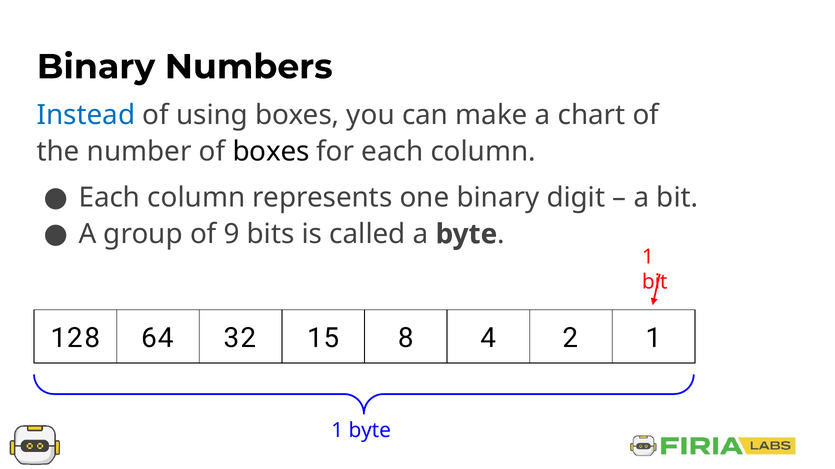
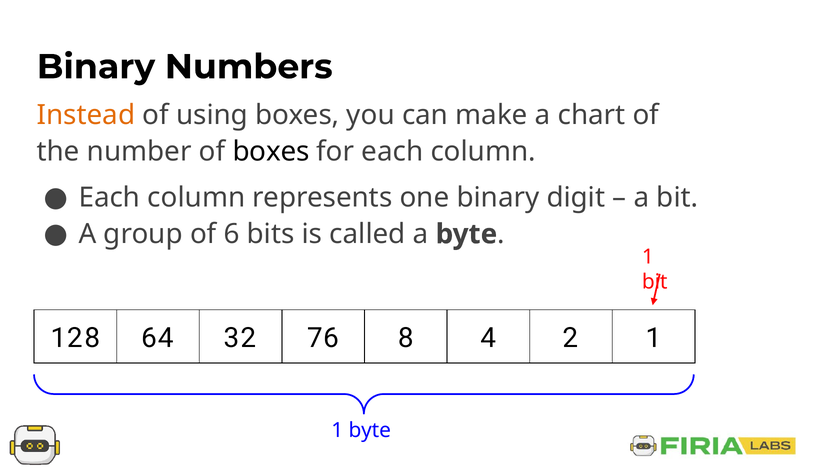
Instead colour: blue -> orange
9: 9 -> 6
15: 15 -> 76
